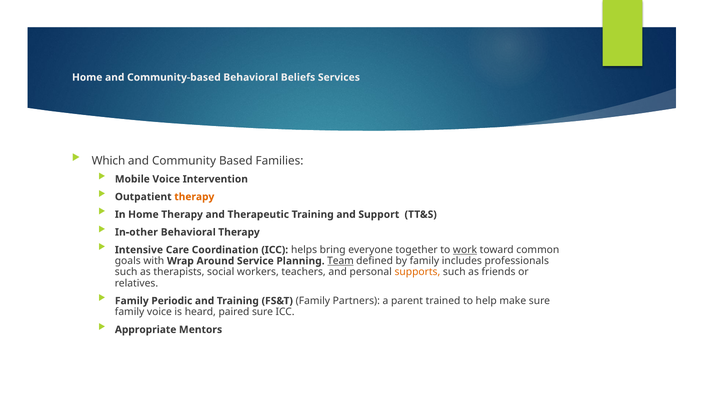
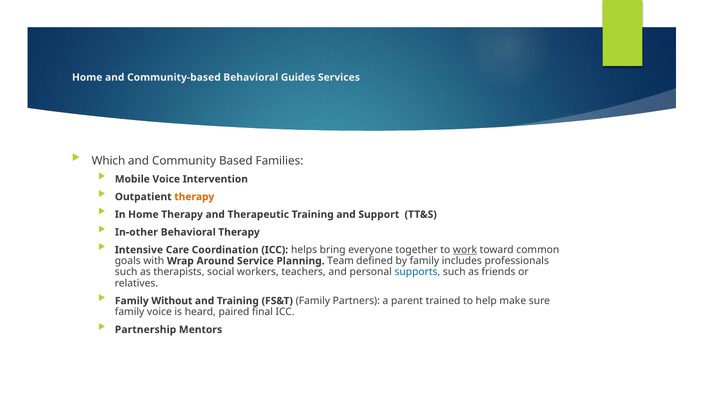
Beliefs: Beliefs -> Guides
Team underline: present -> none
supports colour: orange -> blue
Periodic: Periodic -> Without
paired sure: sure -> final
Appropriate: Appropriate -> Partnership
